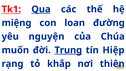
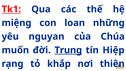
Qua underline: present -> none
đường: đường -> những
nguyện: nguyện -> nguyan
